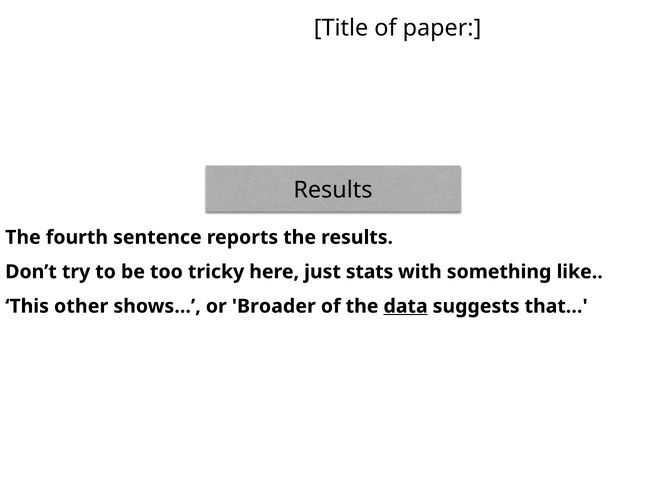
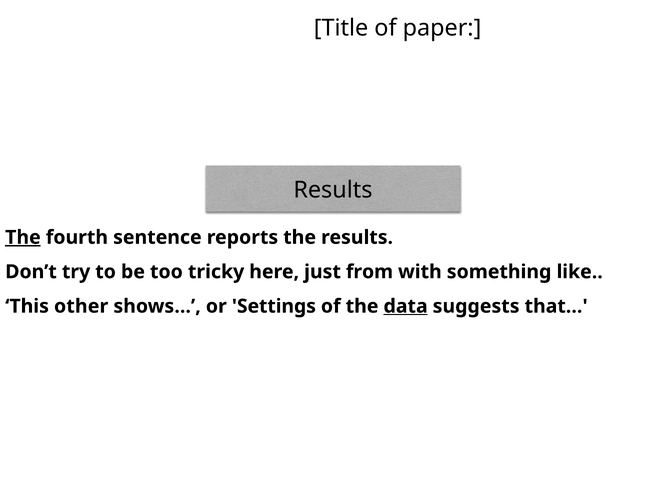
The at (23, 238) underline: none -> present
stats: stats -> from
Broader: Broader -> Settings
